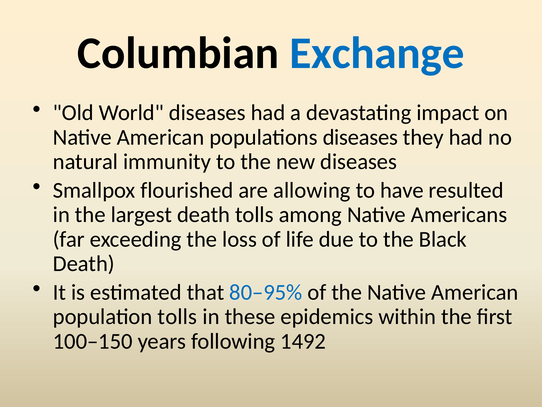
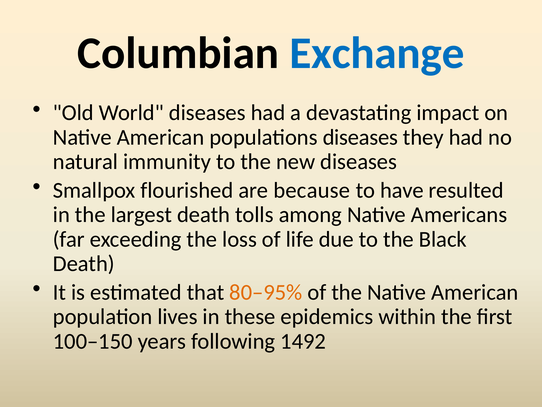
allowing: allowing -> because
80–95% colour: blue -> orange
population tolls: tolls -> lives
